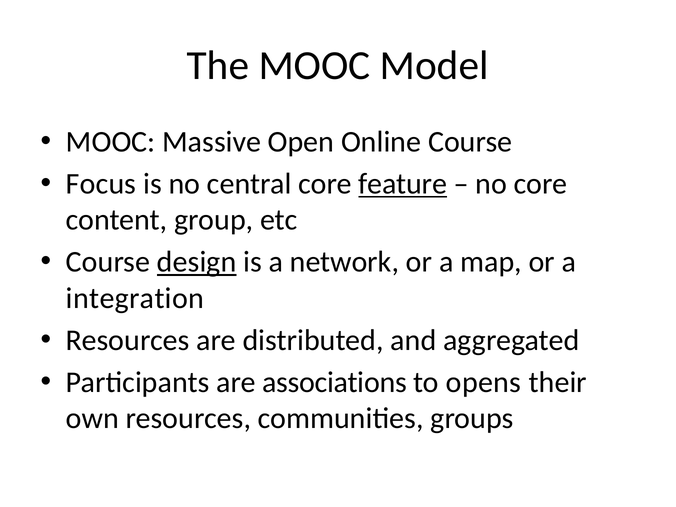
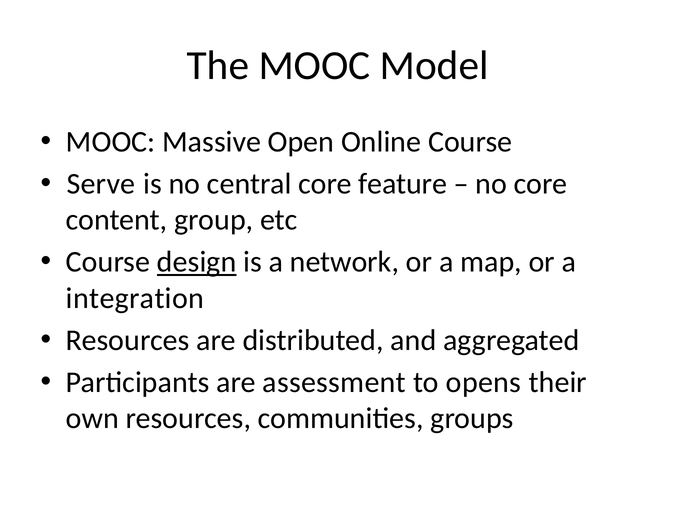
Focus: Focus -> Serve
feature underline: present -> none
associations: associations -> assessment
